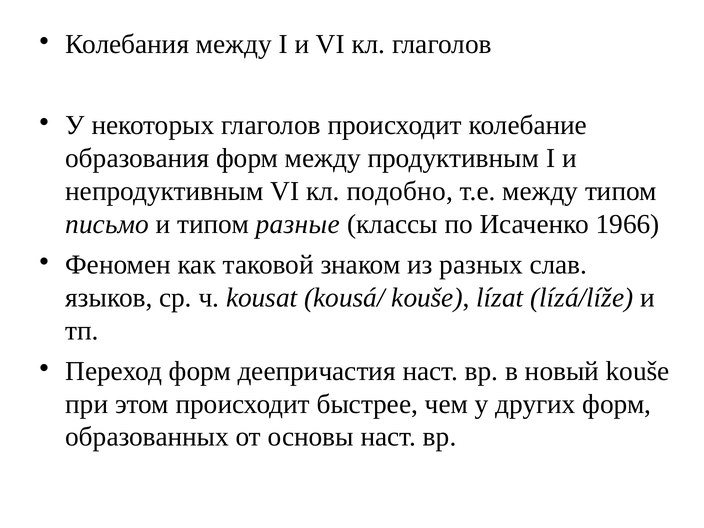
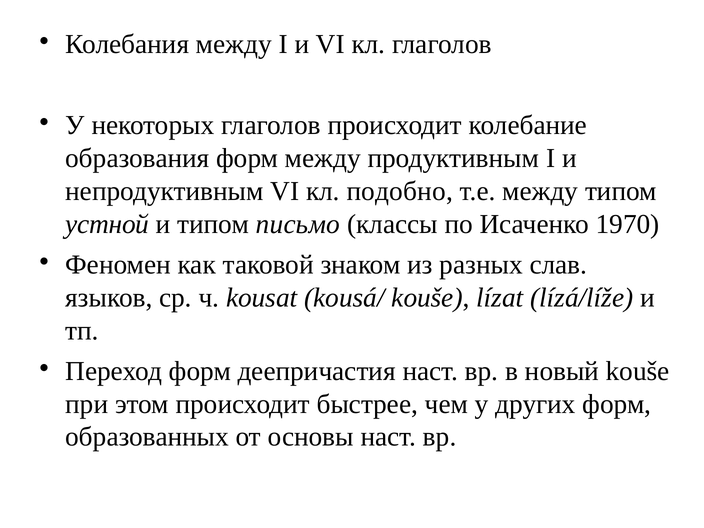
письмо: письмо -> устной
разные: разные -> письмо
1966: 1966 -> 1970
